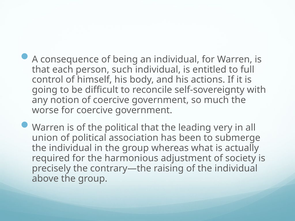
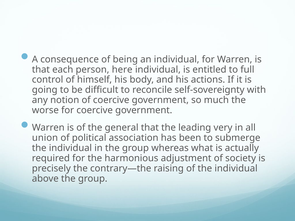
such: such -> here
the political: political -> general
